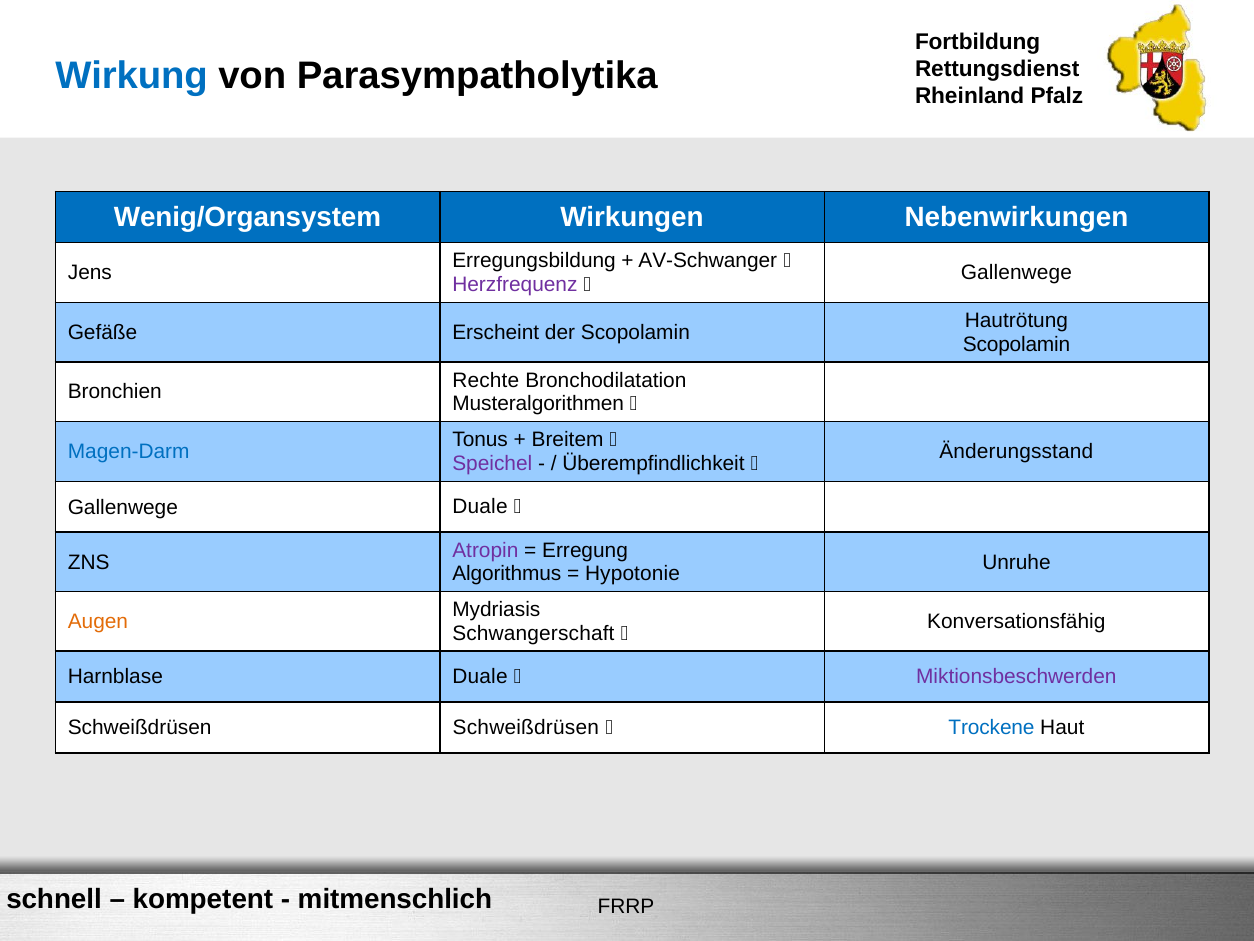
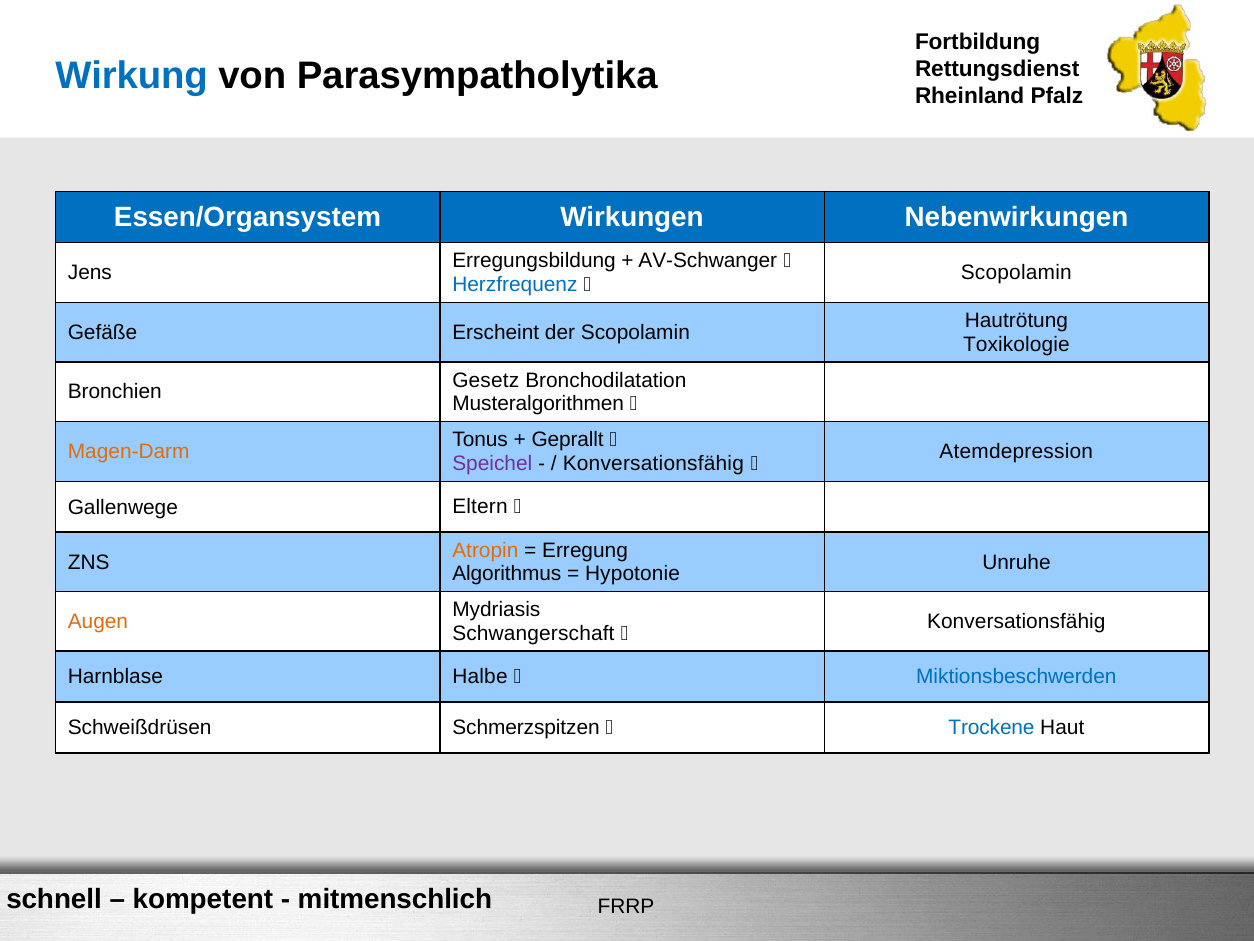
Wenig/Organsystem: Wenig/Organsystem -> Essen/Organsystem
Gallenwege at (1016, 273): Gallenwege -> Scopolamin
Herzfrequenz colour: purple -> blue
Scopolamin at (1017, 344): Scopolamin -> Toxikologie
Rechte: Rechte -> Gesetz
Breitem: Breitem -> Geprallt
Magen-Darm colour: blue -> orange
Änderungsstand: Änderungsstand -> Atemdepression
Überempfindlichkeit at (653, 463): Überempfindlichkeit -> Konversationsfähig
Gallenwege Duale: Duale -> Eltern
Atropin colour: purple -> orange
Harnblase Duale: Duale -> Halbe
Miktionsbeschwerden colour: purple -> blue
Schweißdrüsen Schweißdrüsen: Schweißdrüsen -> Schmerzspitzen
